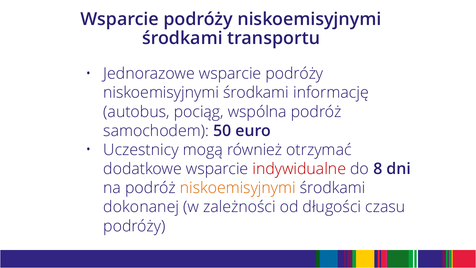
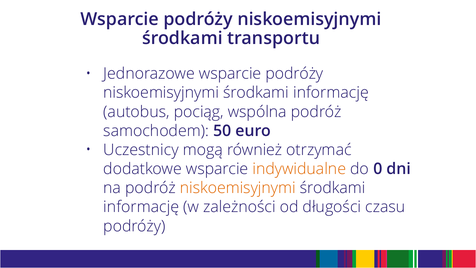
indywidualne colour: red -> orange
8: 8 -> 0
dokonanej at (141, 207): dokonanej -> informację
